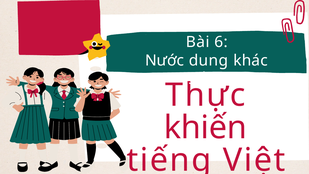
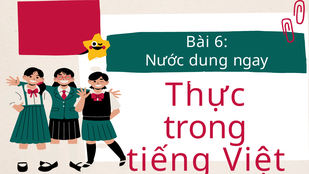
khác: khác -> ngay
khiến: khiến -> trong
